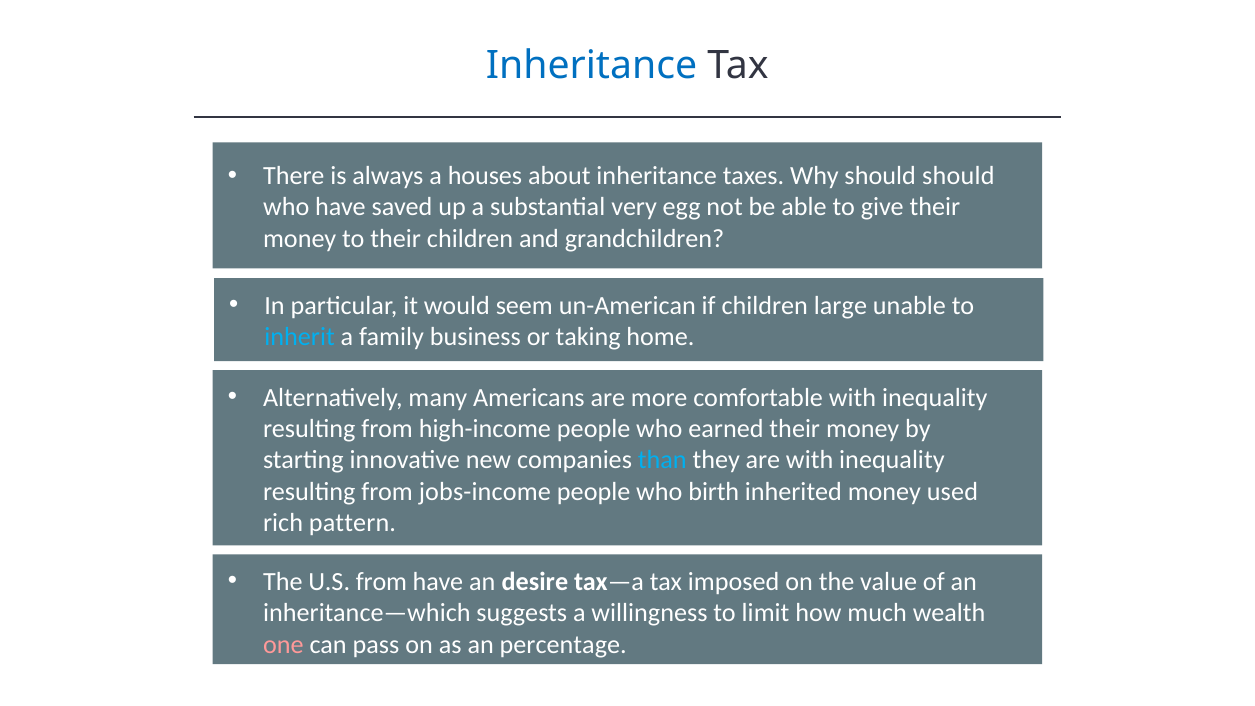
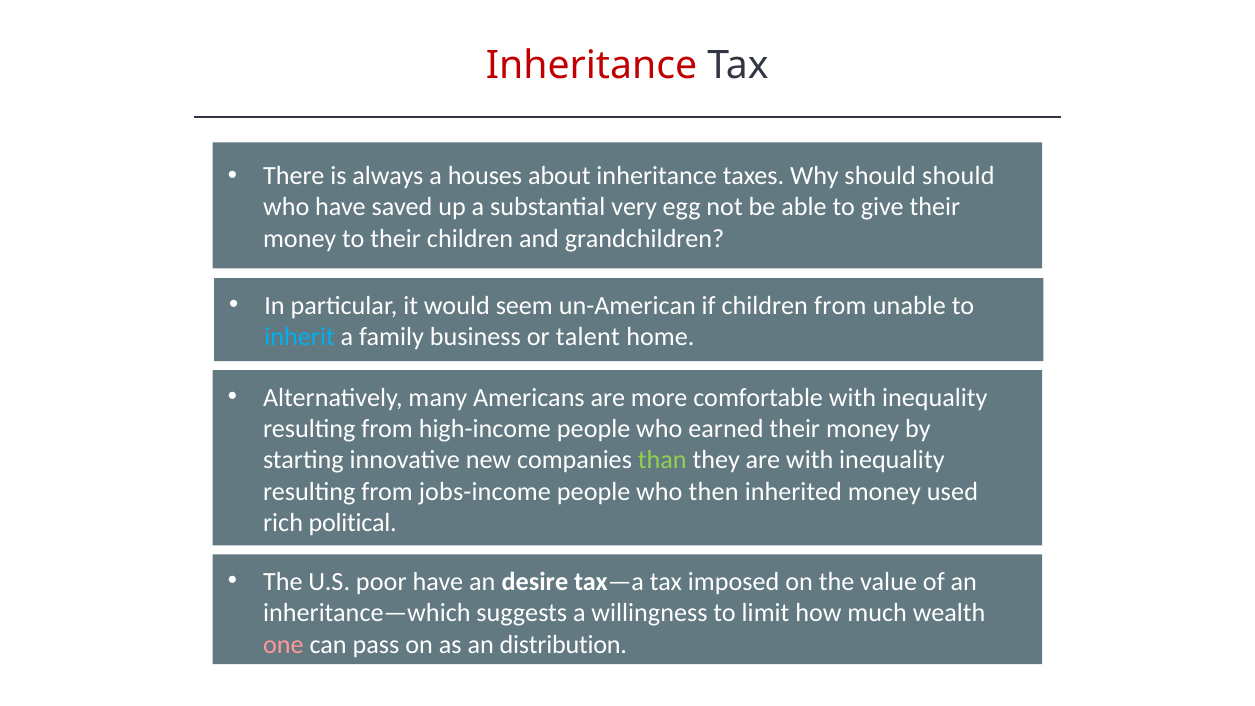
Inheritance at (592, 66) colour: blue -> red
children large: large -> from
taking: taking -> talent
than colour: light blue -> light green
birth: birth -> then
pattern: pattern -> political
U.S from: from -> poor
percentage: percentage -> distribution
